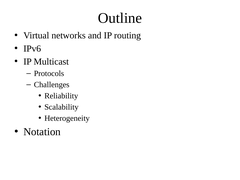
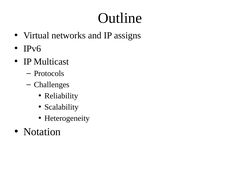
routing: routing -> assigns
